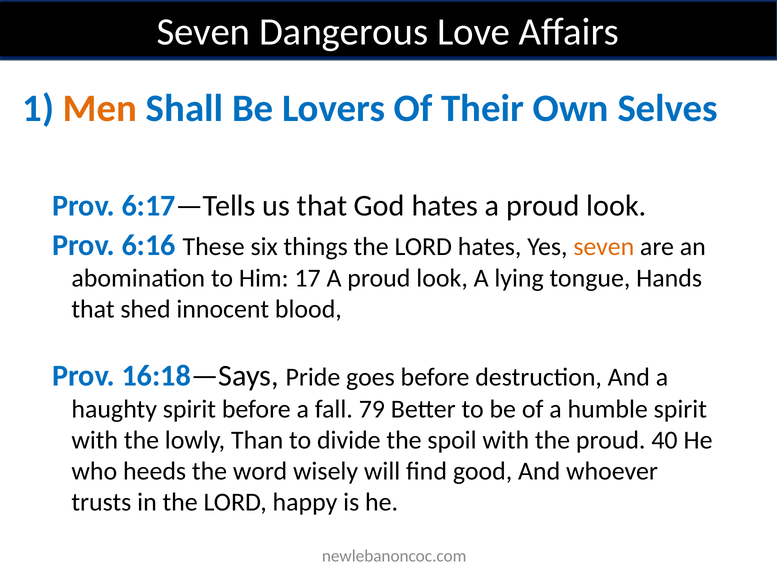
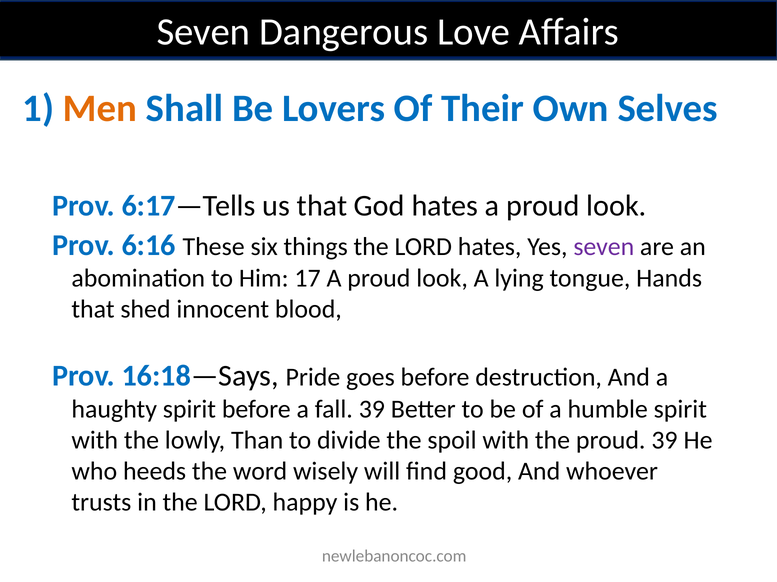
seven at (604, 247) colour: orange -> purple
fall 79: 79 -> 39
proud 40: 40 -> 39
